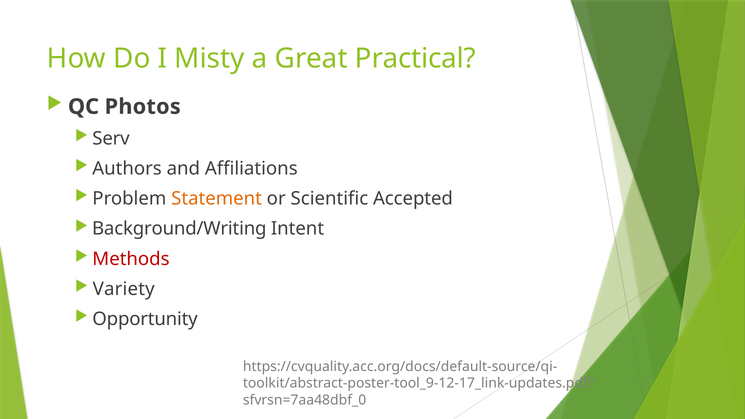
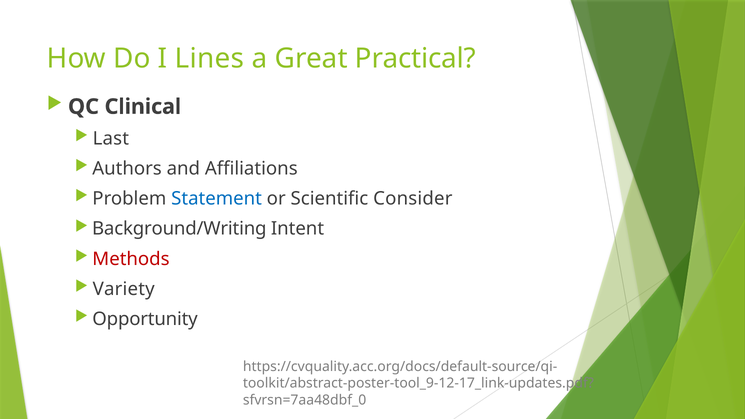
Misty: Misty -> Lines
Photos: Photos -> Clinical
Serv: Serv -> Last
Statement colour: orange -> blue
Accepted: Accepted -> Consider
